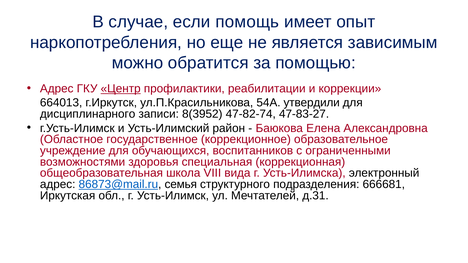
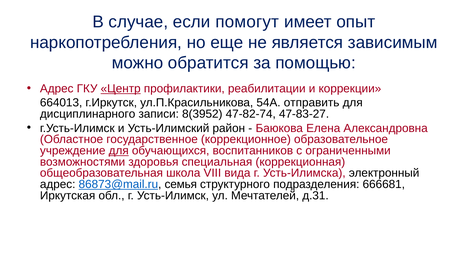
помощь: помощь -> помогут
утвердили: утвердили -> отправить
для at (119, 151) underline: none -> present
